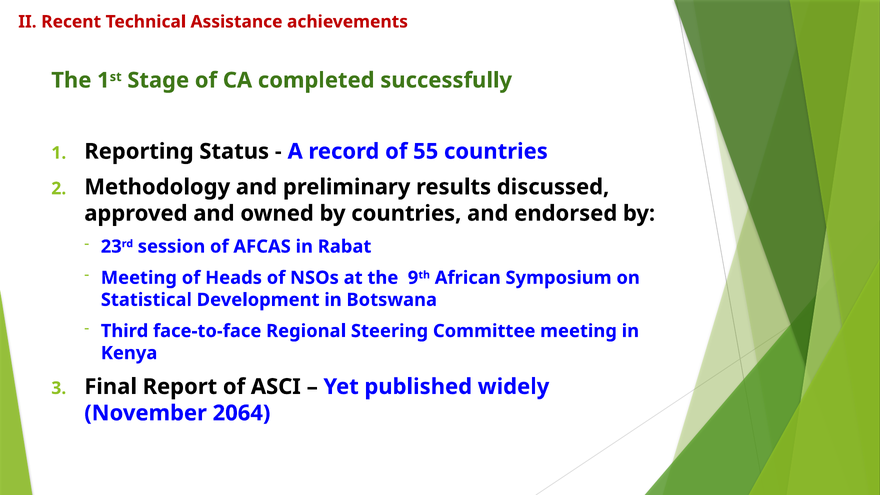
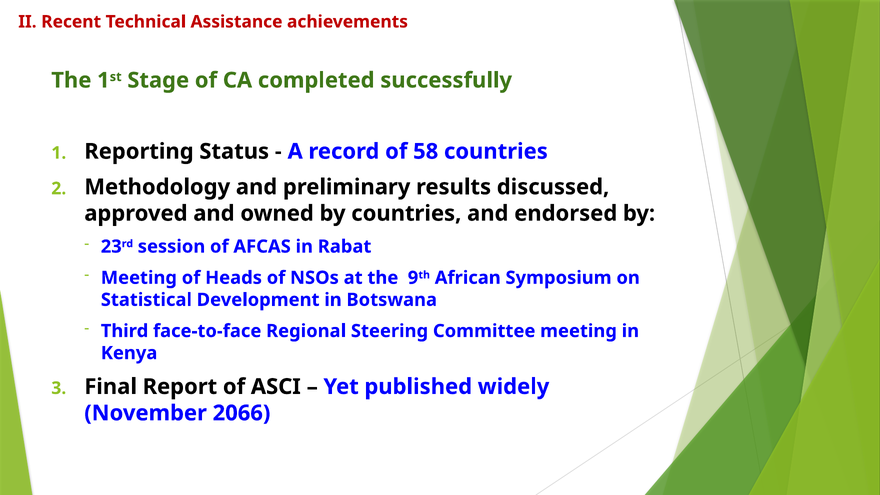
55: 55 -> 58
2064: 2064 -> 2066
